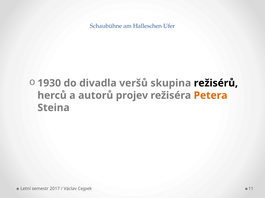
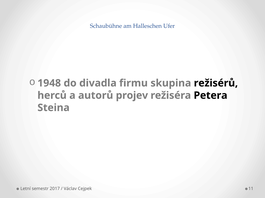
1930: 1930 -> 1948
veršů: veršů -> firmu
Petera colour: orange -> black
